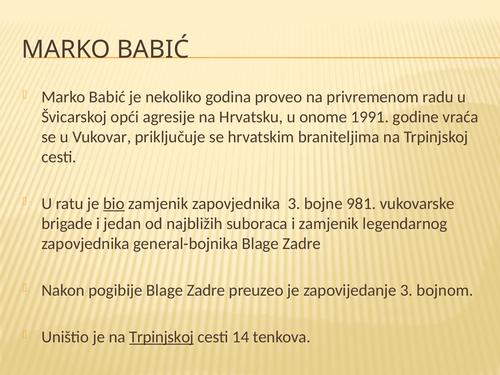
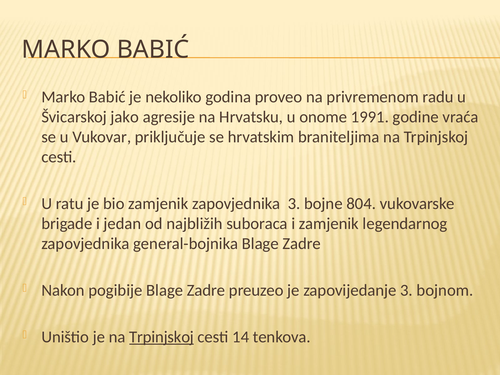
opći: opći -> jako
bio underline: present -> none
981: 981 -> 804
